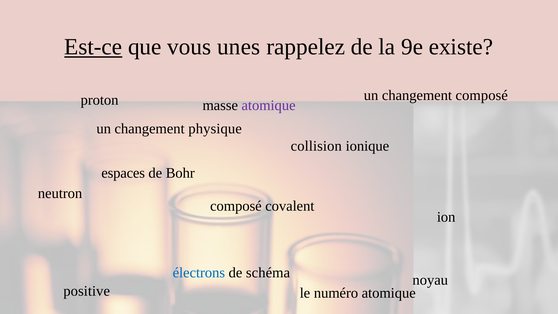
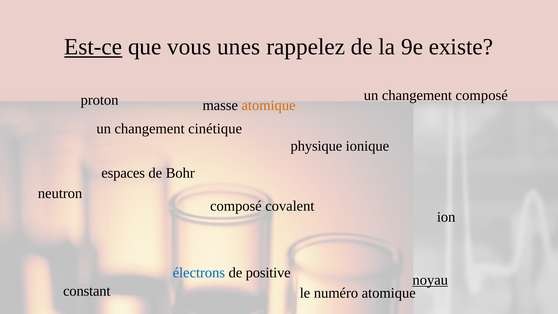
atomique at (269, 105) colour: purple -> orange
physique: physique -> cinétique
collision: collision -> physique
schéma: schéma -> positive
noyau underline: none -> present
positive: positive -> constant
